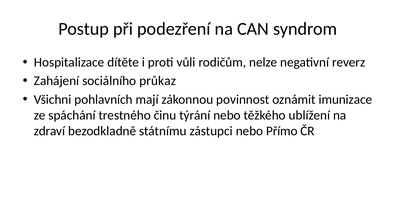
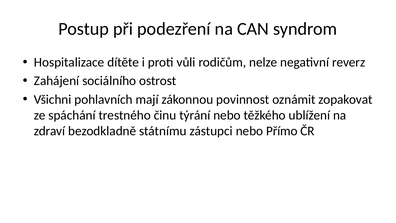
průkaz: průkaz -> ostrost
imunizace: imunizace -> zopakovat
